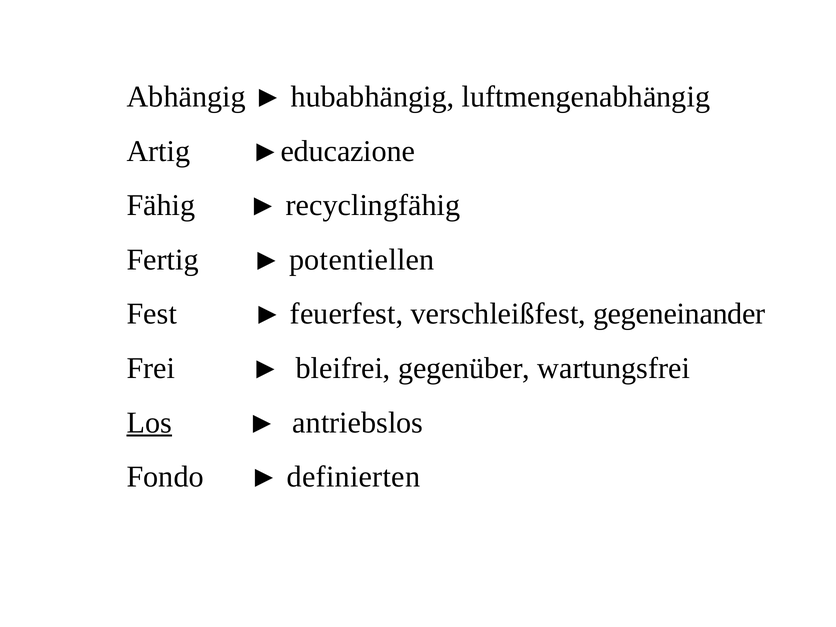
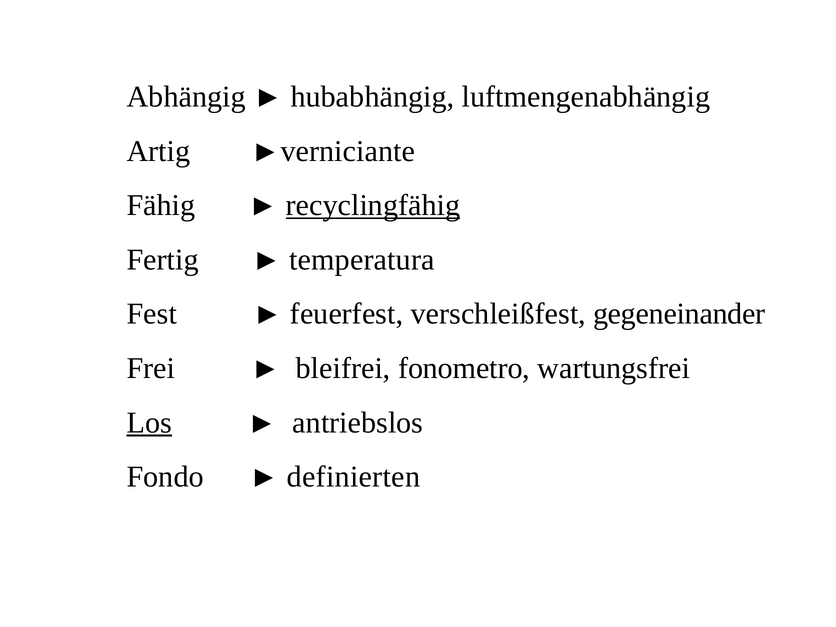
►educazione: ►educazione -> ►verniciante
recyclingfähig underline: none -> present
potentiellen: potentiellen -> temperatura
gegenüber: gegenüber -> fonometro
